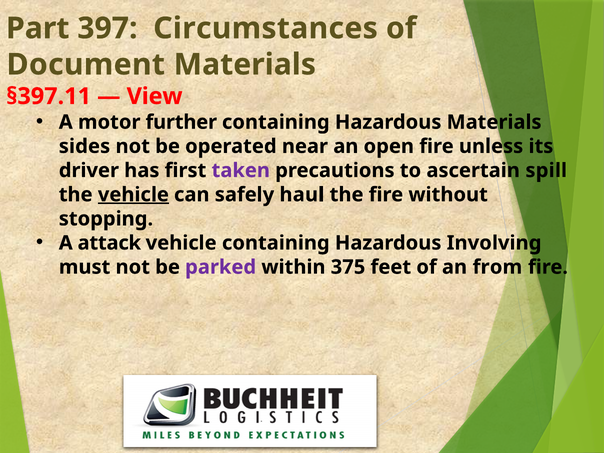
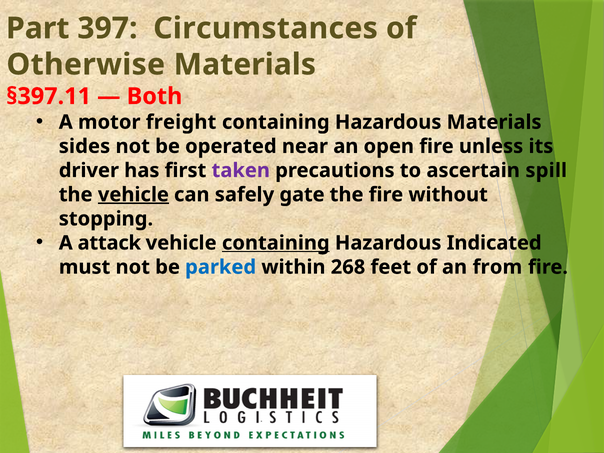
Document: Document -> Otherwise
View: View -> Both
further: further -> freight
haul: haul -> gate
containing at (276, 243) underline: none -> present
Involving: Involving -> Indicated
parked colour: purple -> blue
375: 375 -> 268
